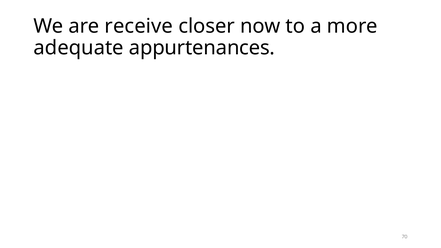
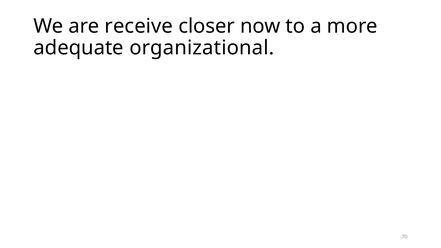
appurtenances: appurtenances -> organizational
